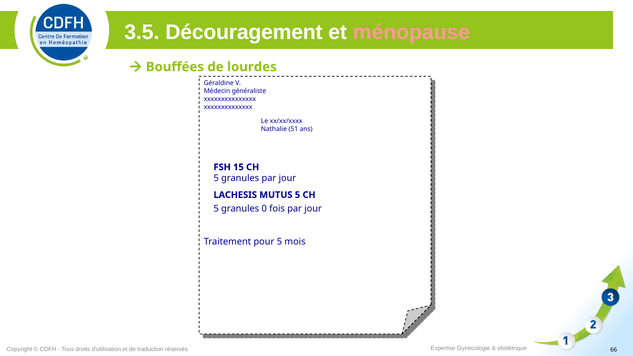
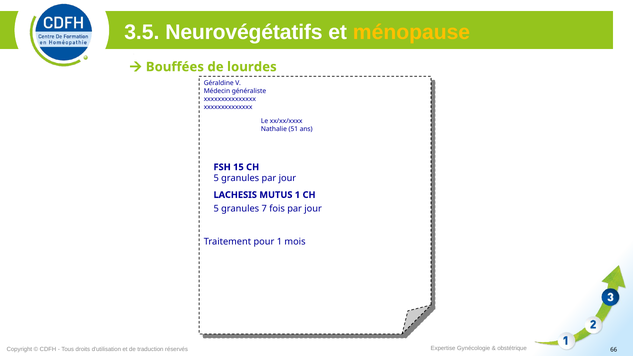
Découragement: Découragement -> Neurovégétatifs
ménopause colour: pink -> yellow
5 at (297, 195): 5 -> 1
0: 0 -> 7
5 at (279, 242): 5 -> 1
